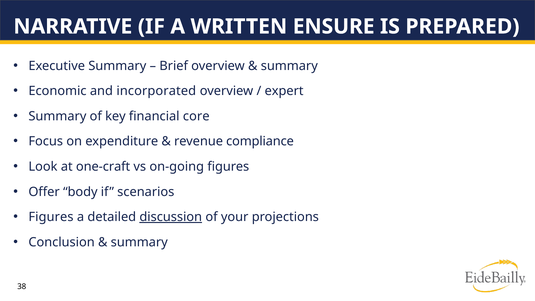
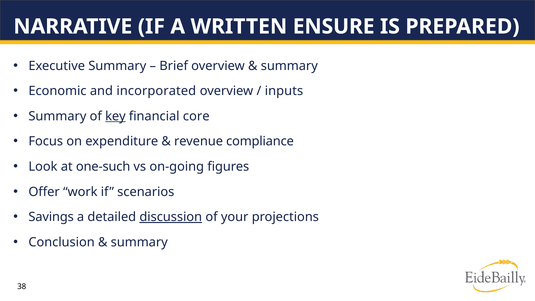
expert: expert -> inputs
key underline: none -> present
one-craft: one-craft -> one-such
body: body -> work
Figures at (51, 217): Figures -> Savings
